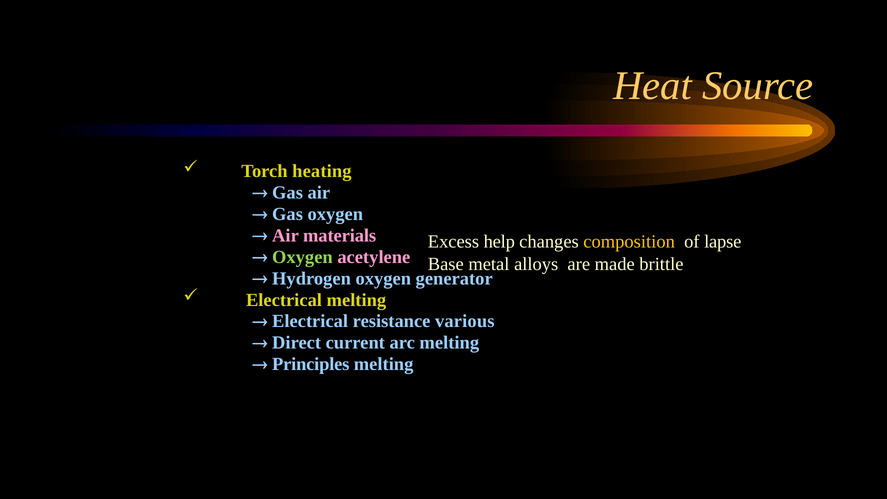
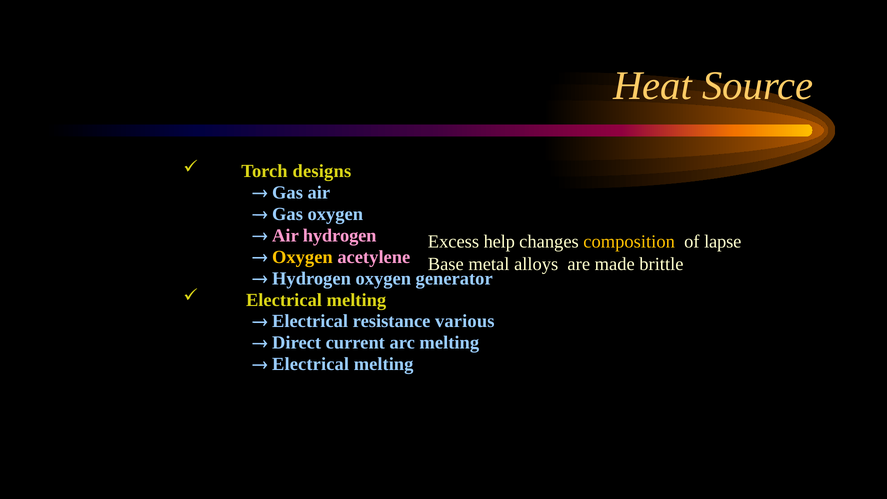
heating: heating -> designs
Air materials: materials -> hydrogen
Oxygen at (302, 257) colour: light green -> yellow
Principles at (311, 364): Principles -> Electrical
